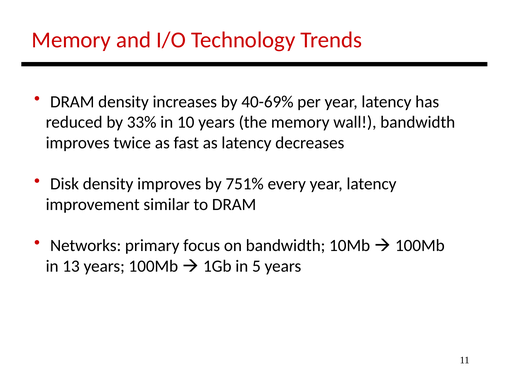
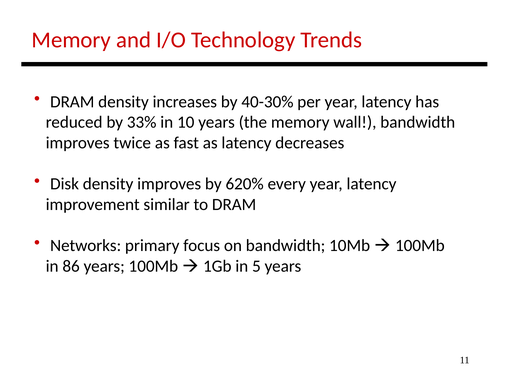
40-69%: 40-69% -> 40-30%
751%: 751% -> 620%
13: 13 -> 86
